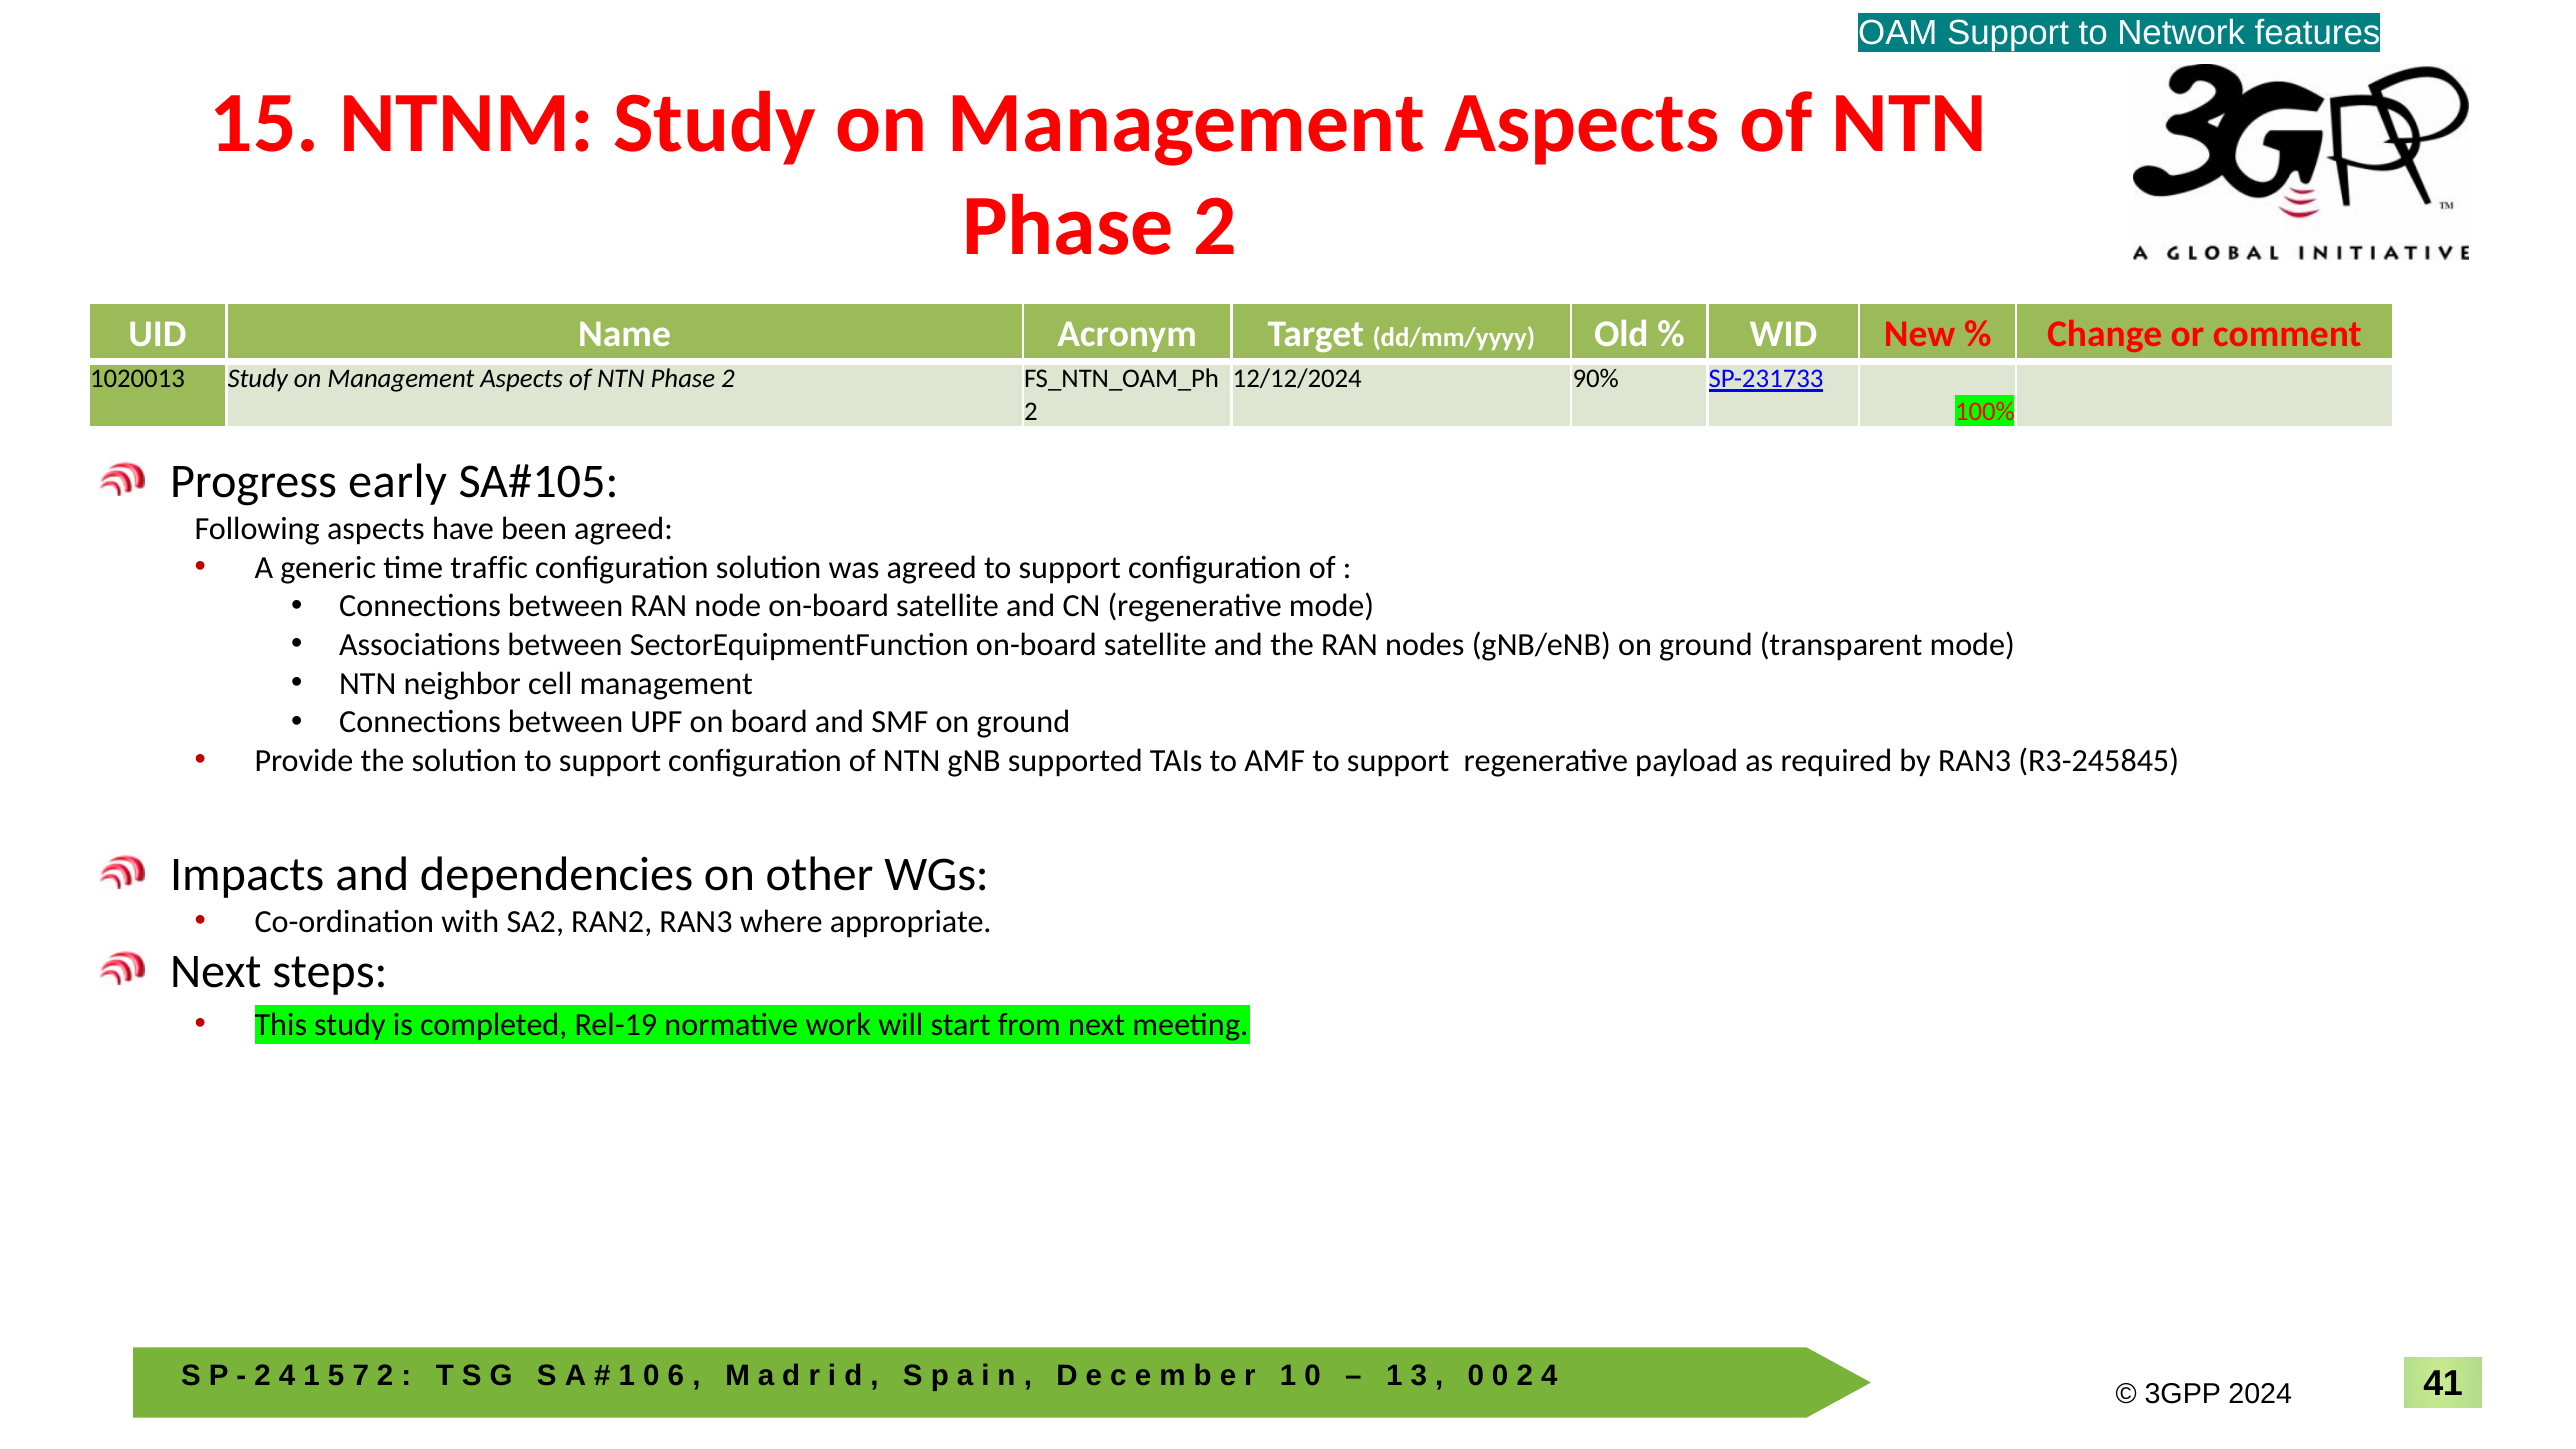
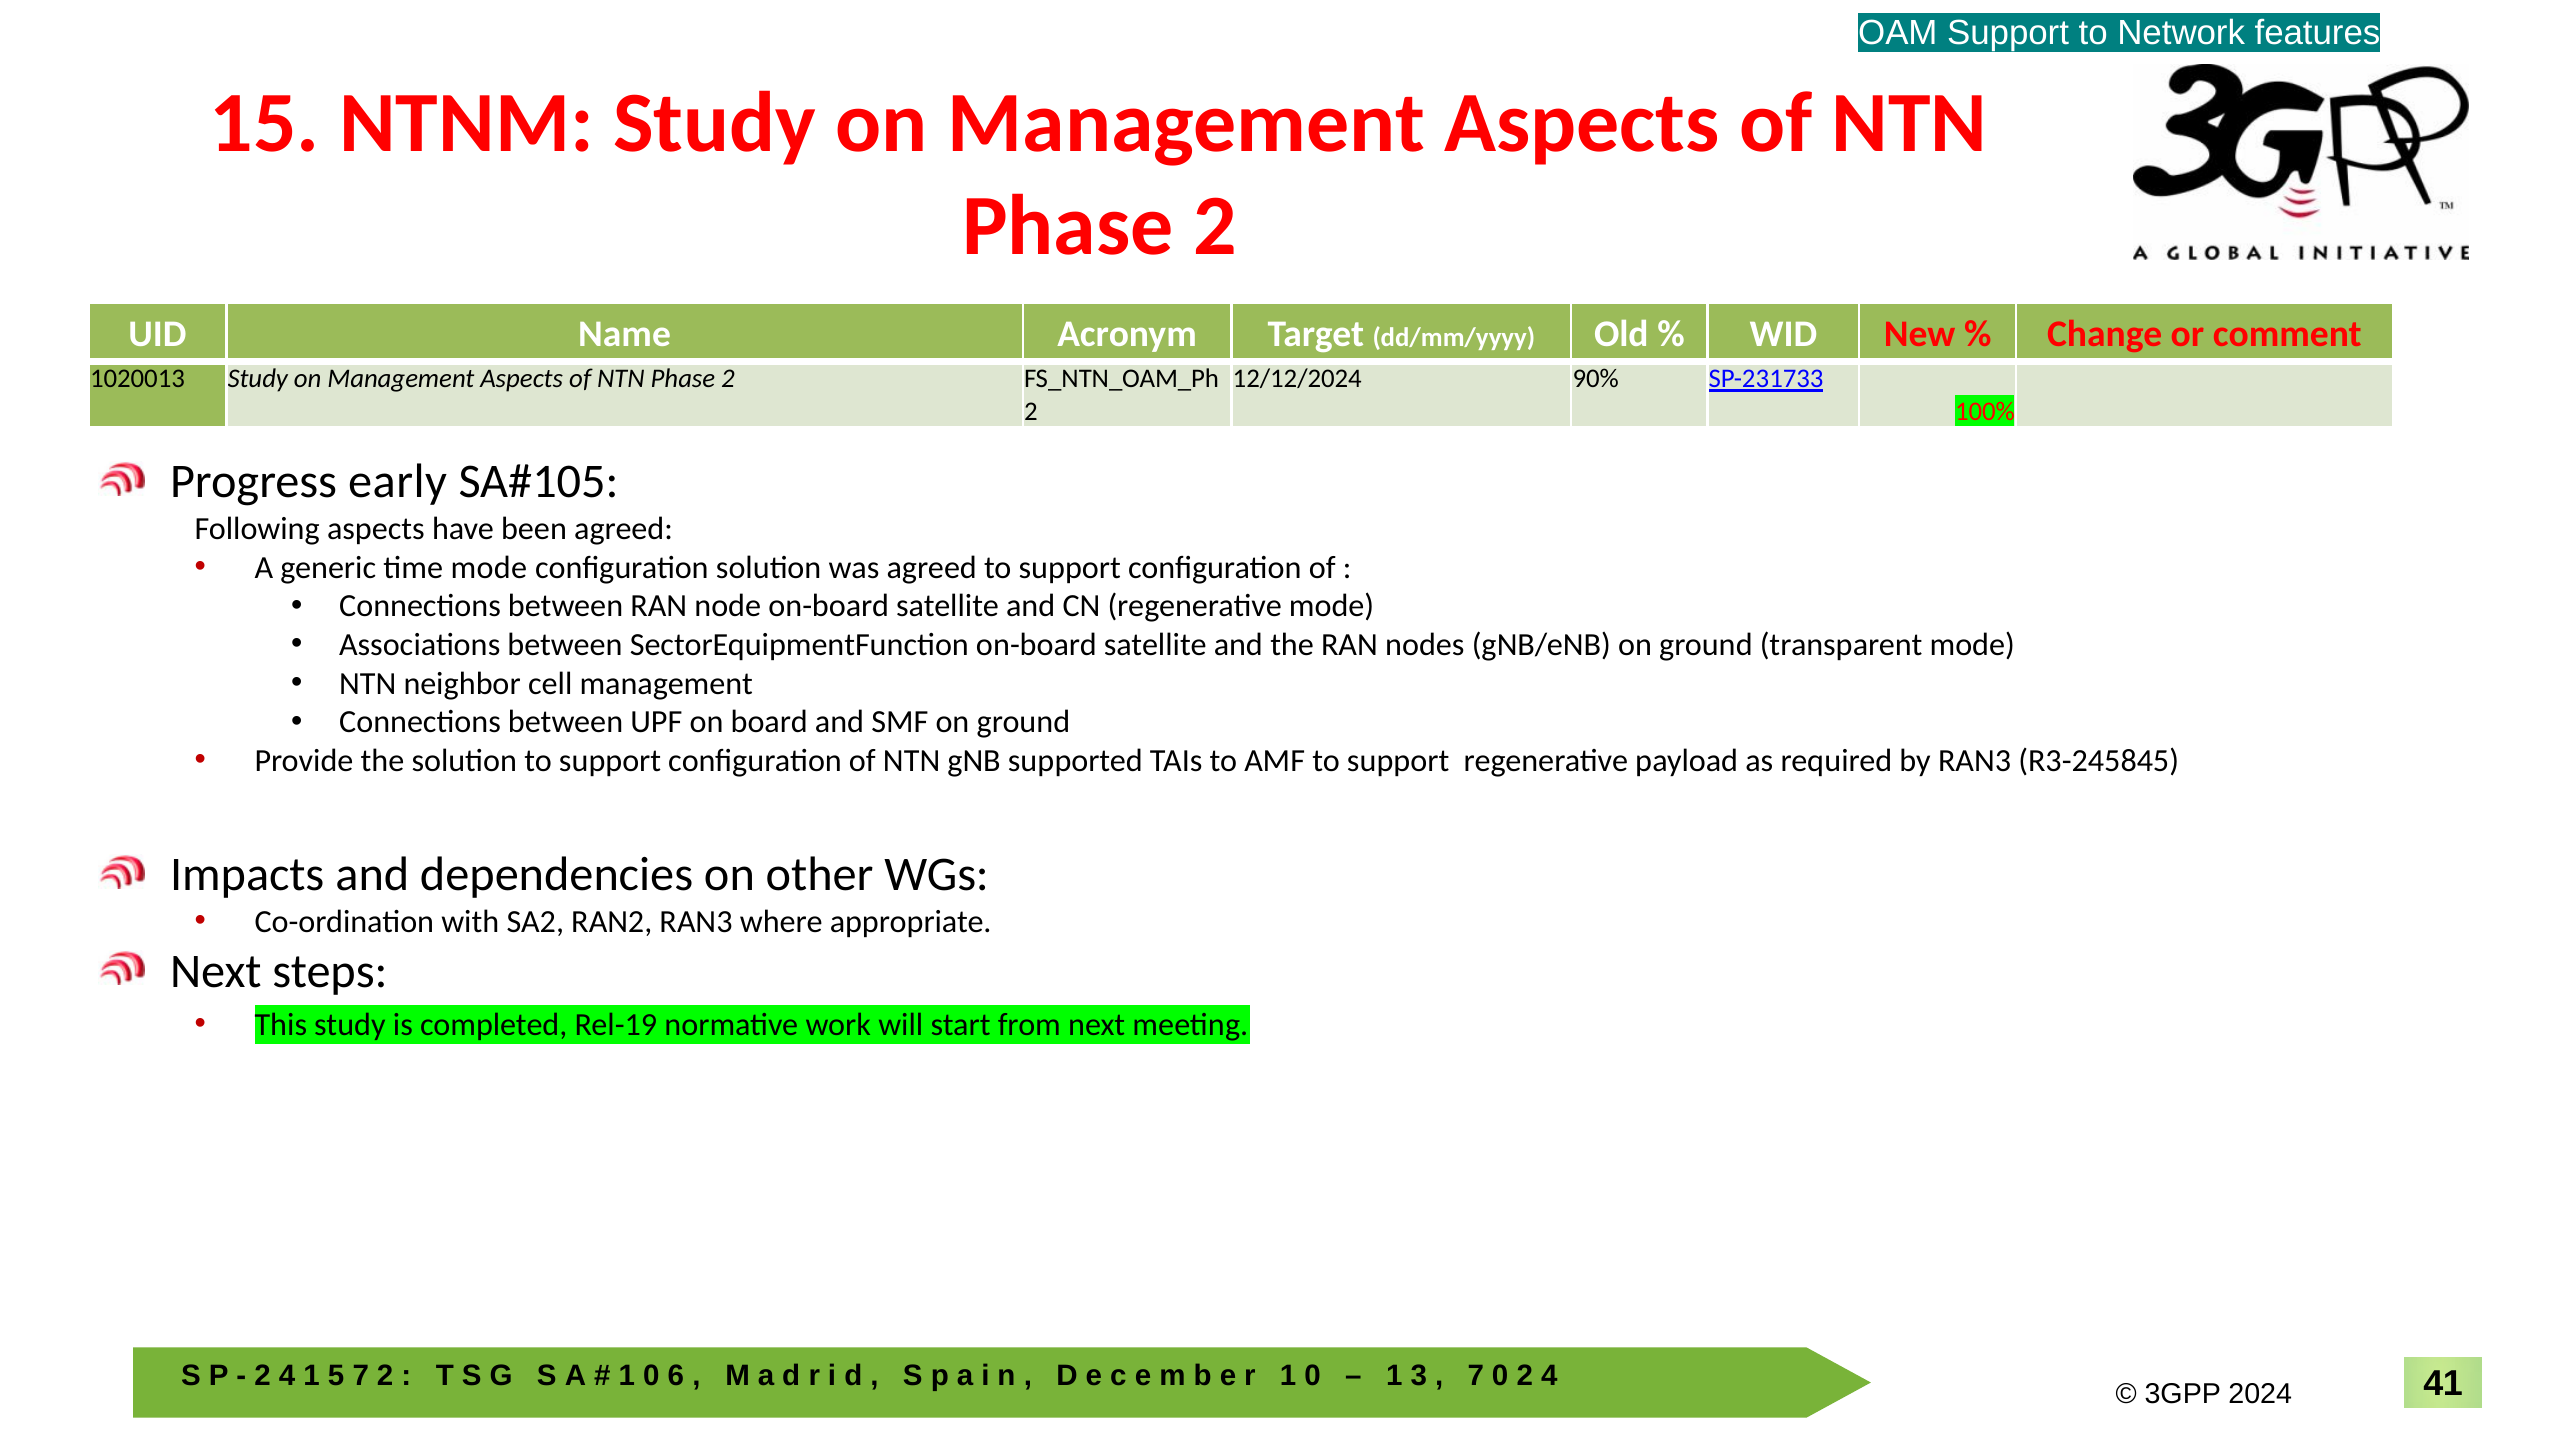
time traffic: traffic -> mode
0 at (1476, 1376): 0 -> 7
